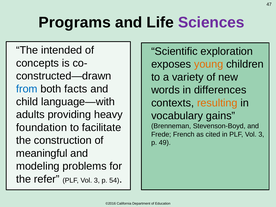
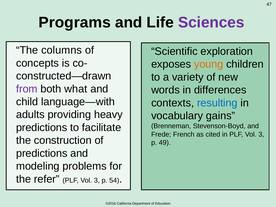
intended: intended -> columns
from colour: blue -> purple
facts: facts -> what
resulting colour: orange -> blue
foundation at (42, 128): foundation -> predictions
meaningful at (42, 153): meaningful -> predictions
